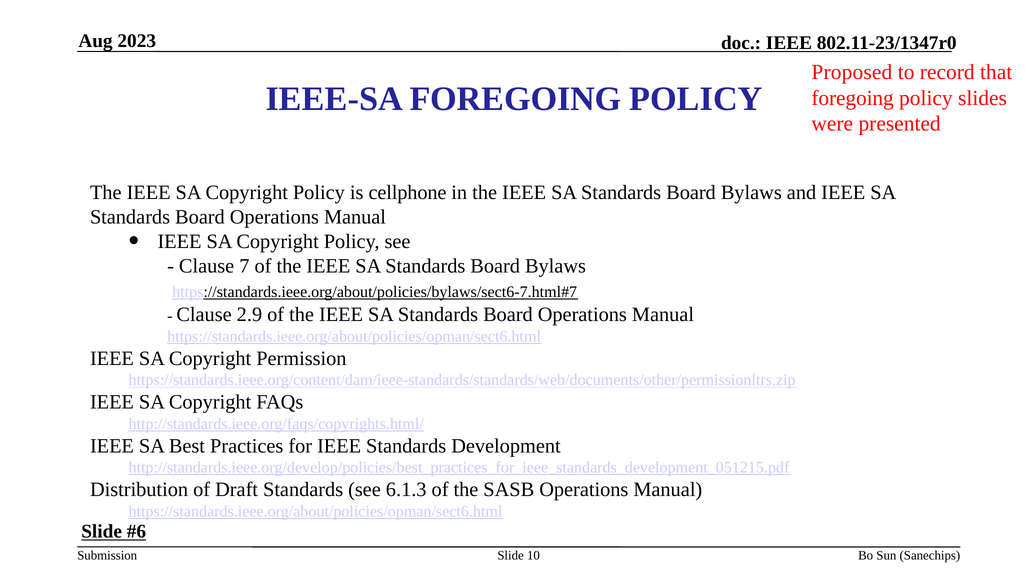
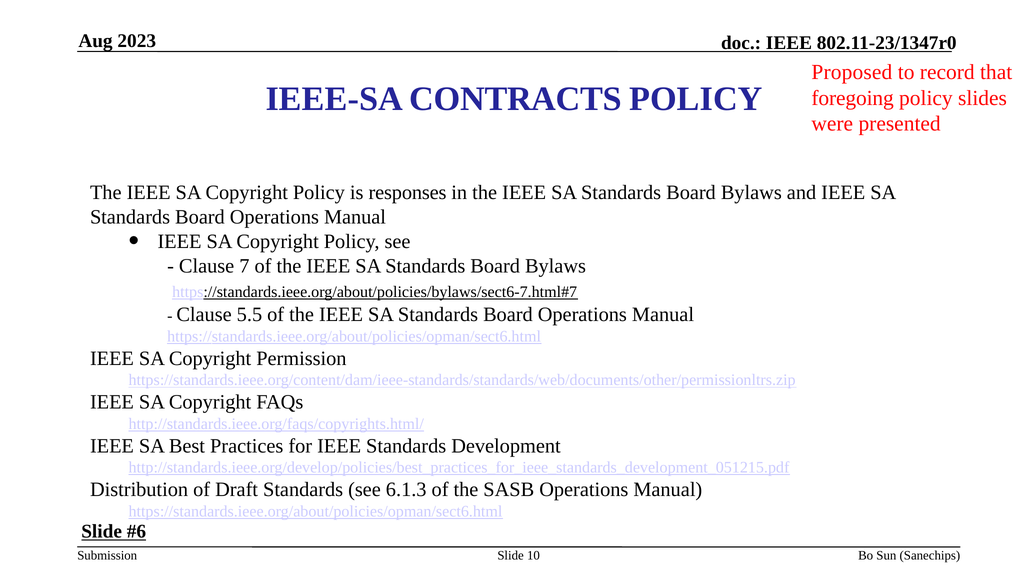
IEEE-SA FOREGOING: FOREGOING -> CONTRACTS
cellphone: cellphone -> responses
2.9: 2.9 -> 5.5
